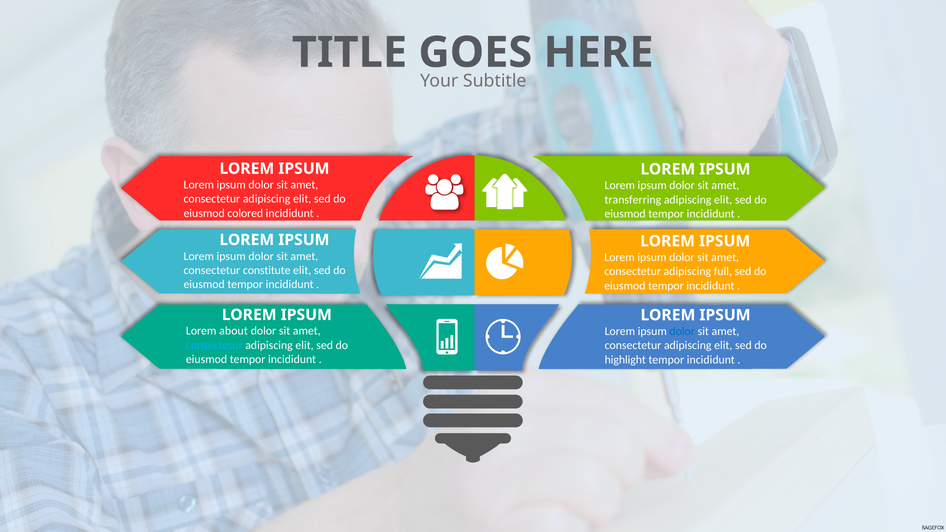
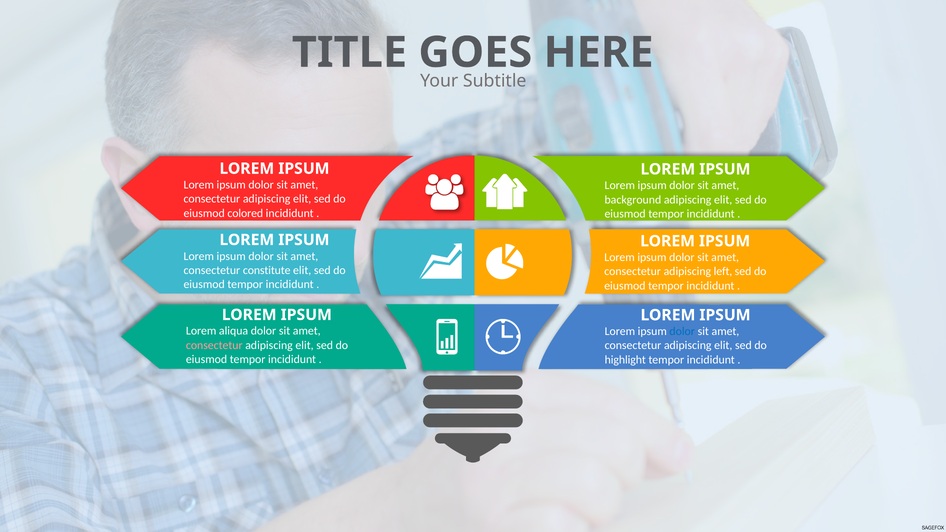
transferring: transferring -> background
full: full -> left
about: about -> aliqua
consectetur at (214, 345) colour: light blue -> pink
